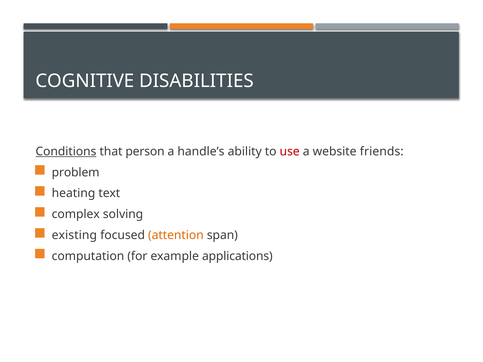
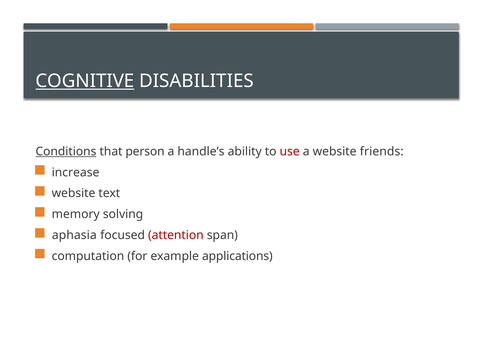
COGNITIVE underline: none -> present
problem: problem -> increase
heating at (74, 193): heating -> website
complex: complex -> memory
existing: existing -> aphasia
attention colour: orange -> red
